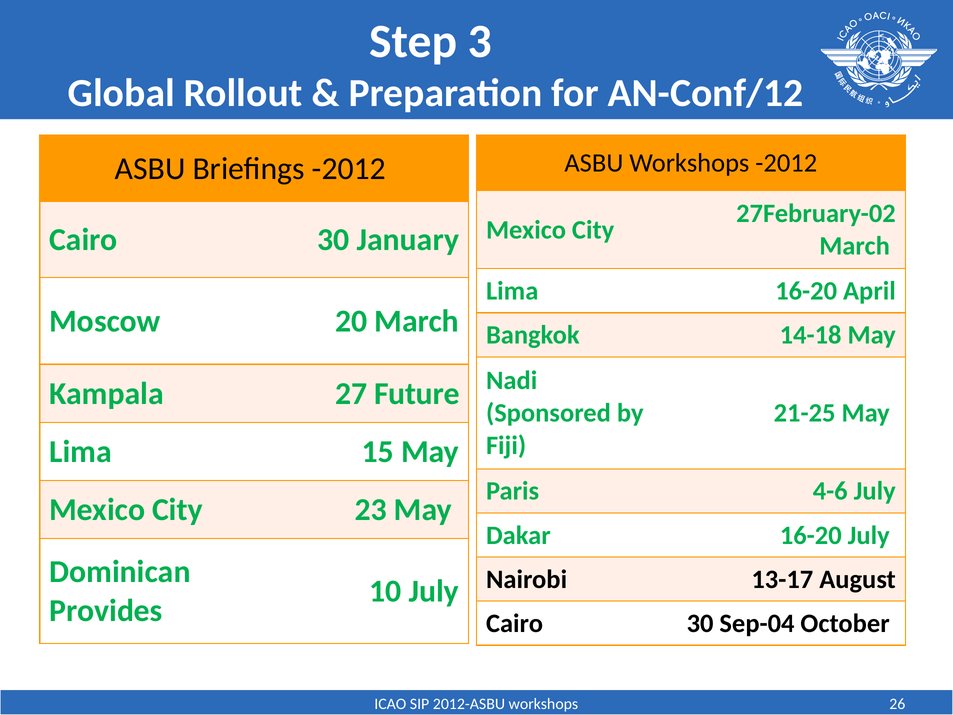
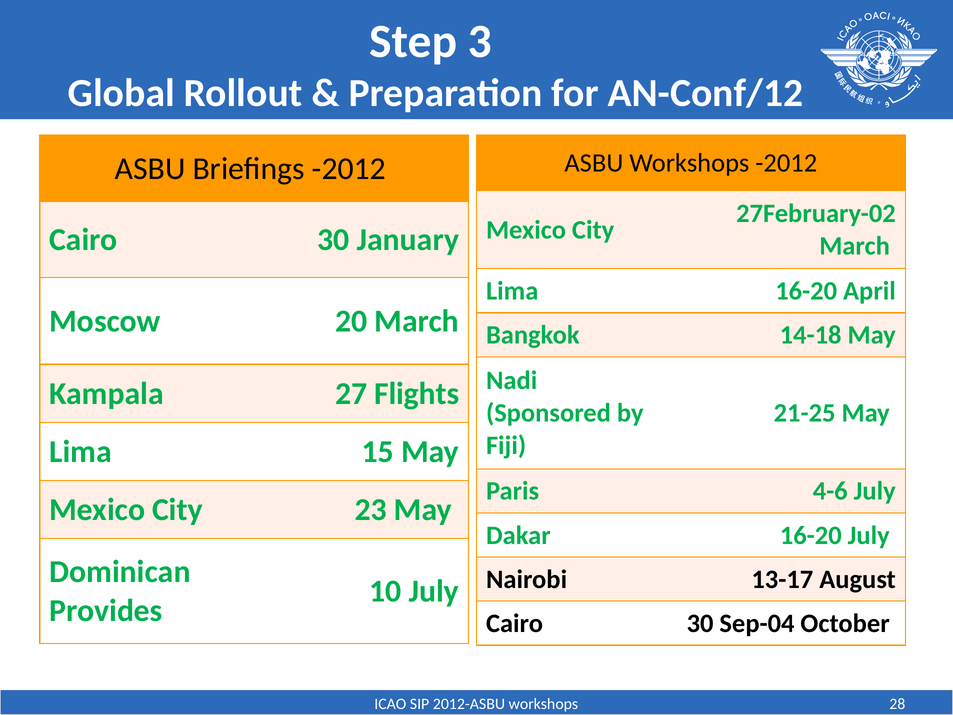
Future: Future -> Flights
26: 26 -> 28
